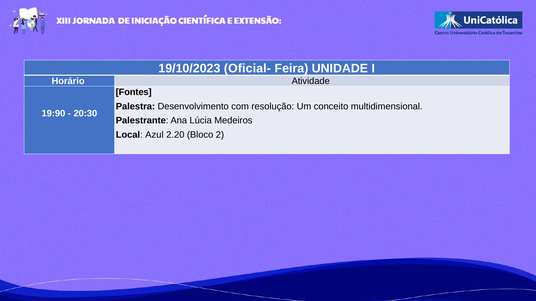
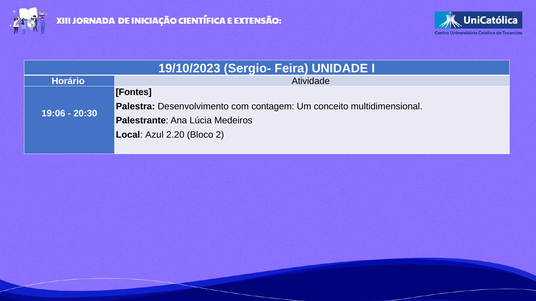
Oficial-: Oficial- -> Sergio-
resolução: resolução -> contagem
19:90: 19:90 -> 19:06
